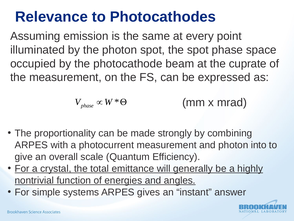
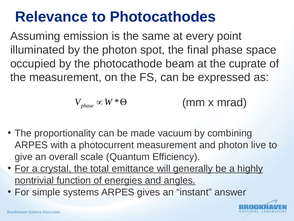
the spot: spot -> final
strongly: strongly -> vacuum
into: into -> live
